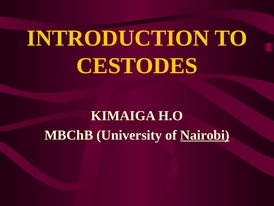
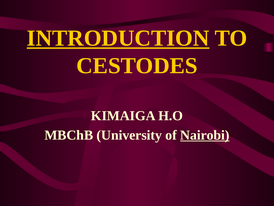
INTRODUCTION underline: none -> present
